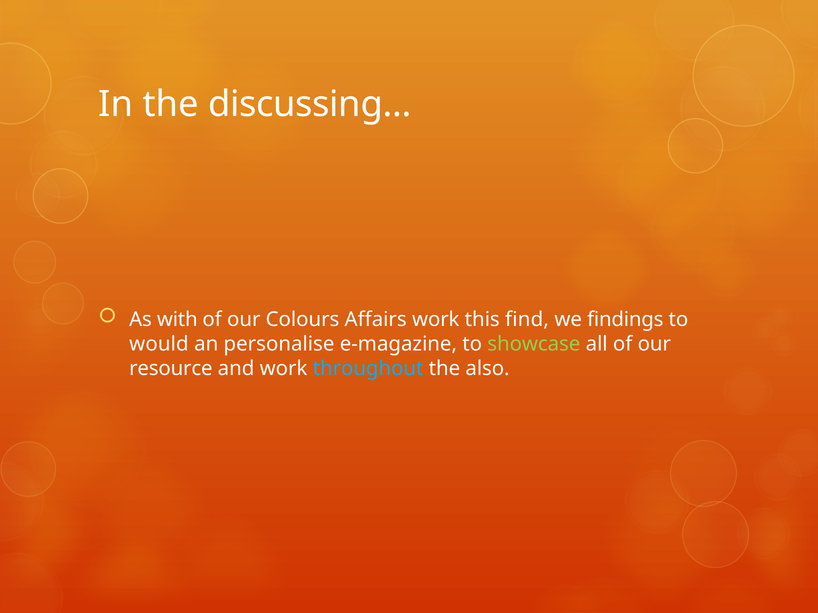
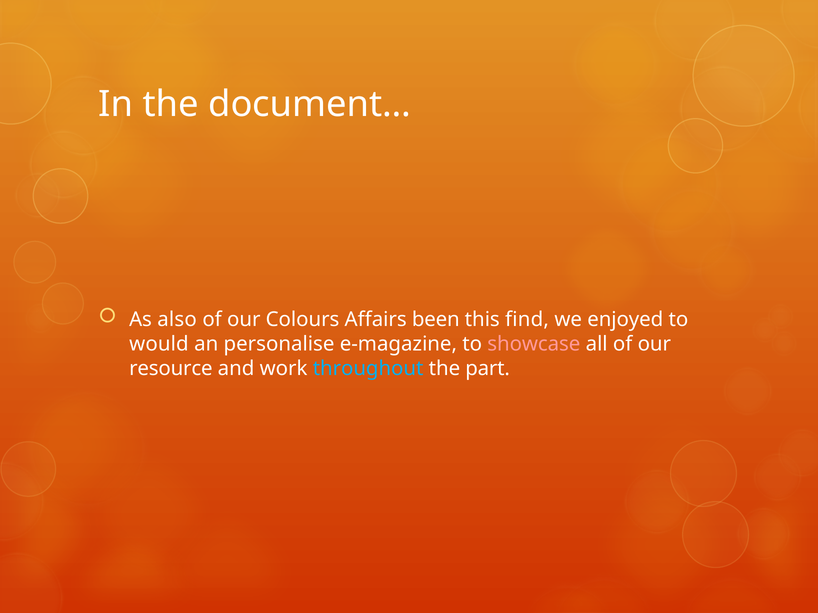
discussing…: discussing… -> document…
with: with -> also
Affairs work: work -> been
findings: findings -> enjoyed
showcase colour: light green -> pink
also: also -> part
